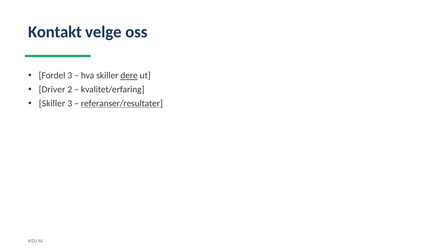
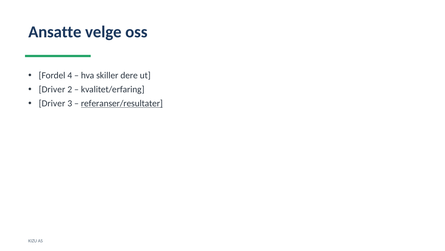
Kontakt: Kontakt -> Ansatte
Fordel 3: 3 -> 4
dere underline: present -> none
Skiller at (52, 103): Skiller -> Driver
